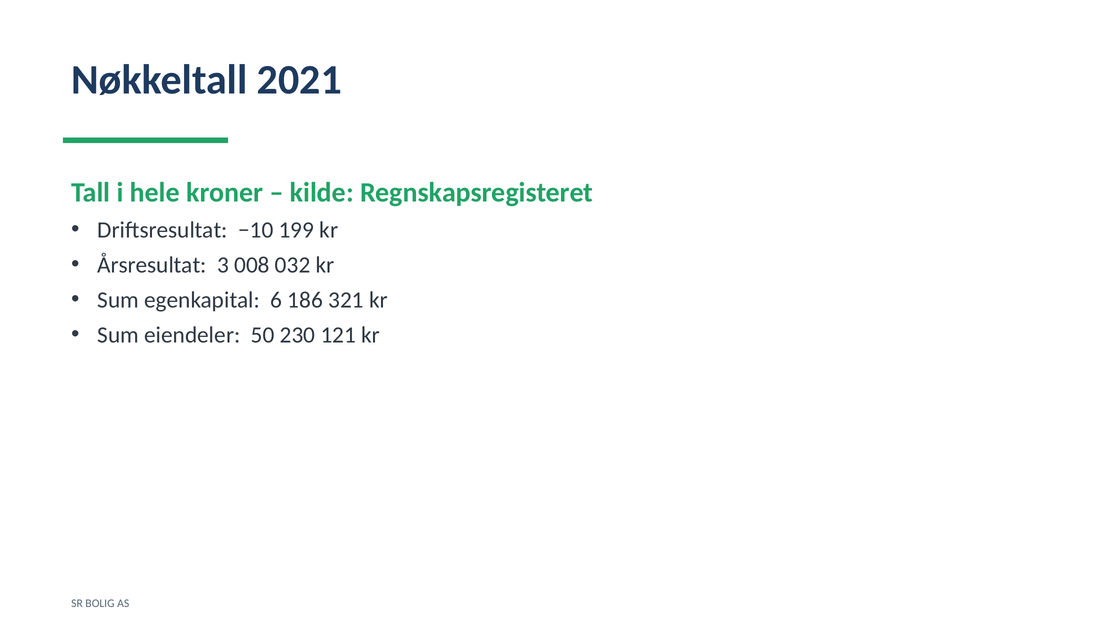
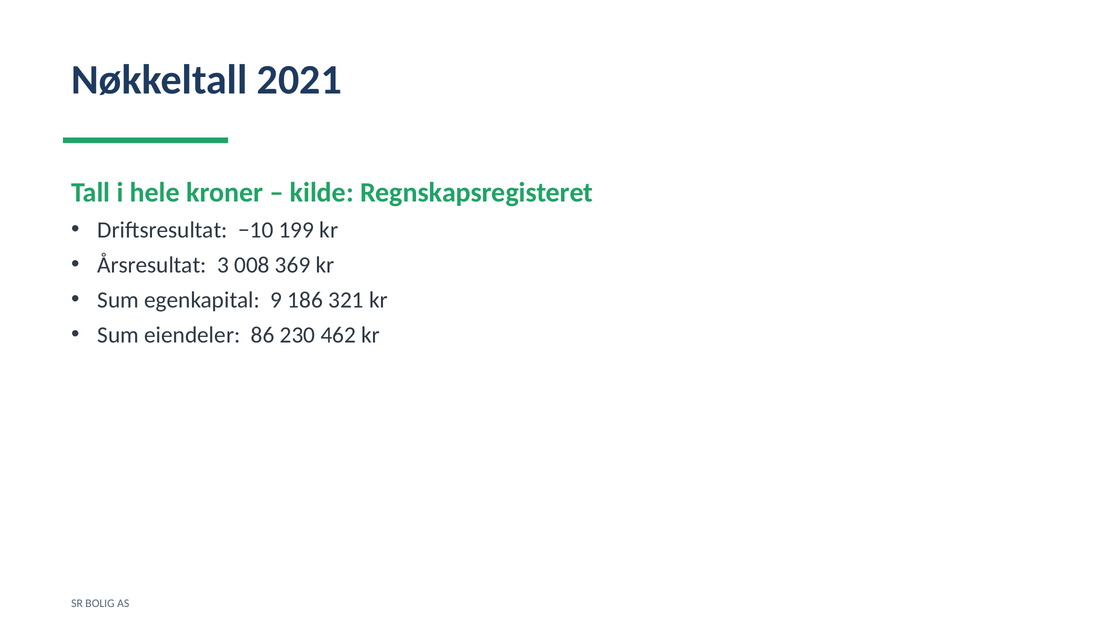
032: 032 -> 369
6: 6 -> 9
50: 50 -> 86
121: 121 -> 462
